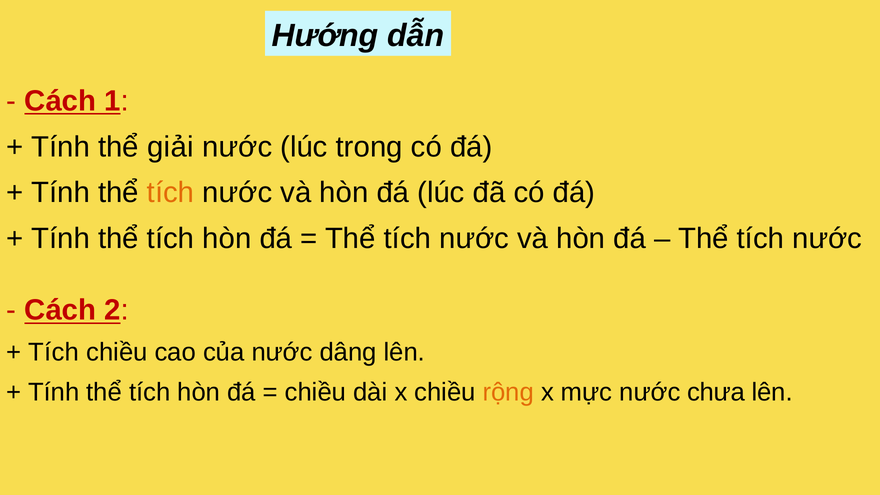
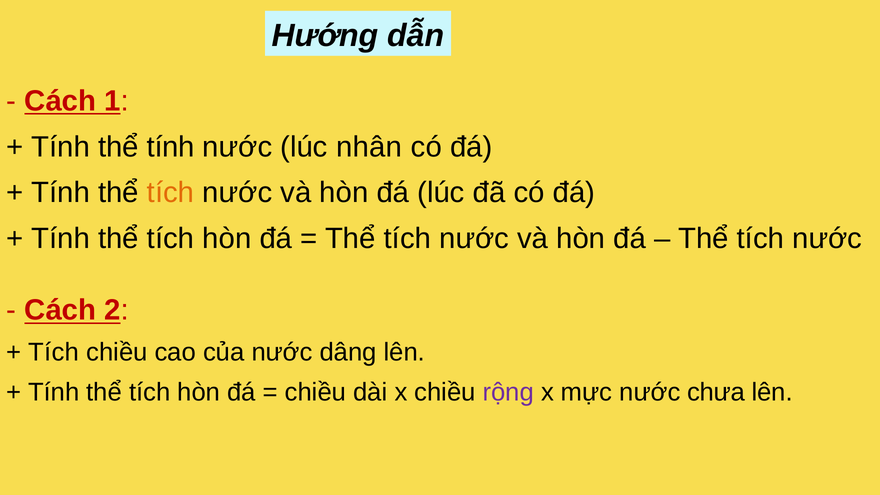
thể giải: giải -> tính
trong: trong -> nhân
rộng colour: orange -> purple
